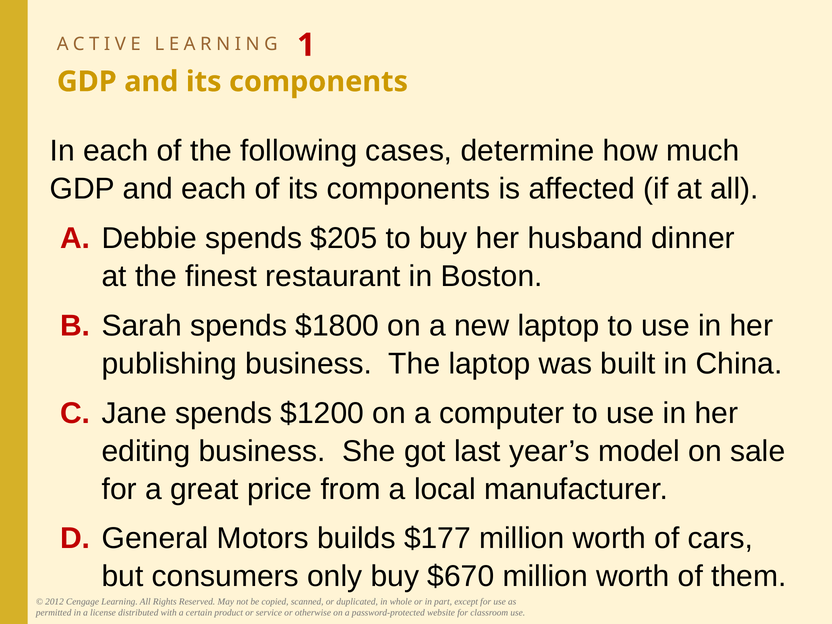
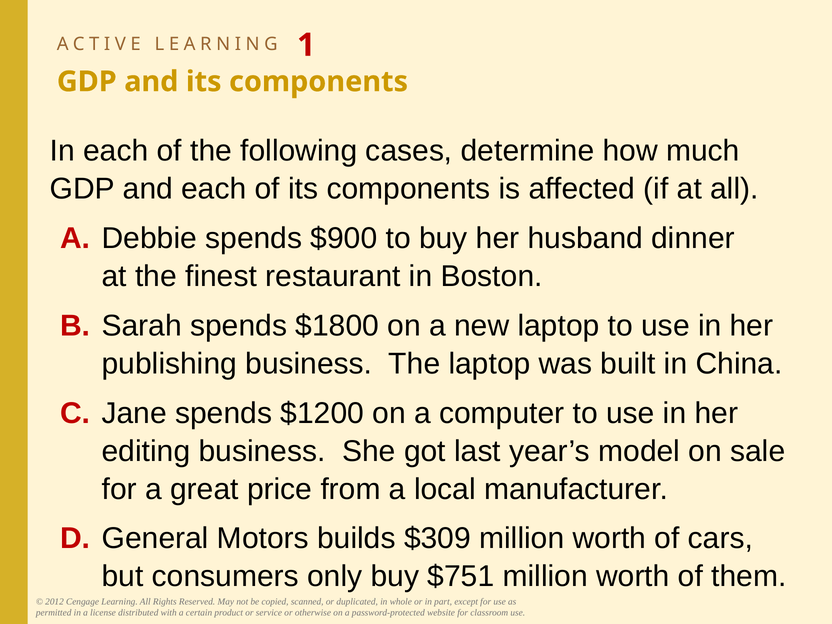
$205: $205 -> $900
$177: $177 -> $309
$670: $670 -> $751
